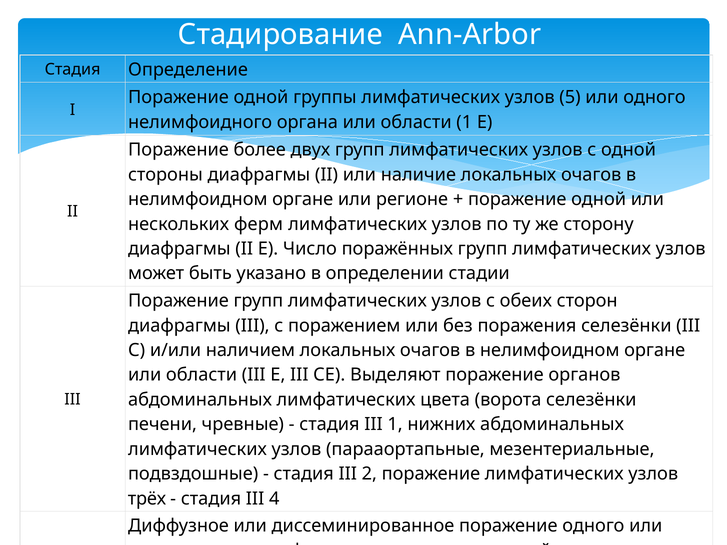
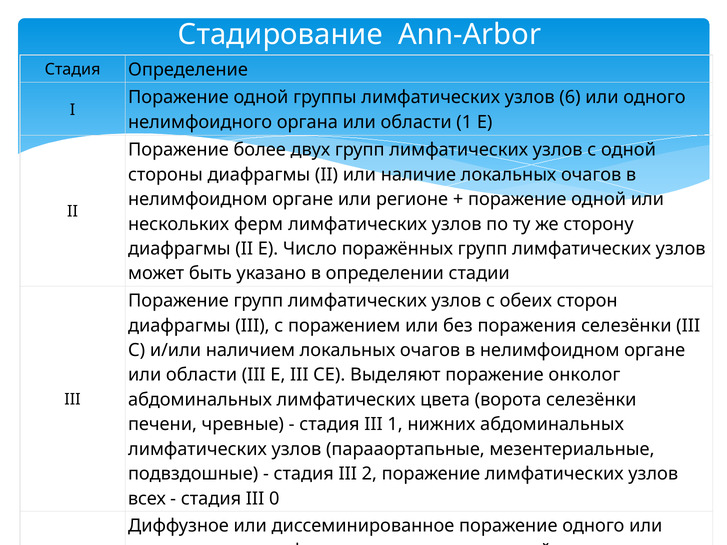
5: 5 -> 6
поражение органов: органов -> онколог
трёх: трёх -> всех
4: 4 -> 0
